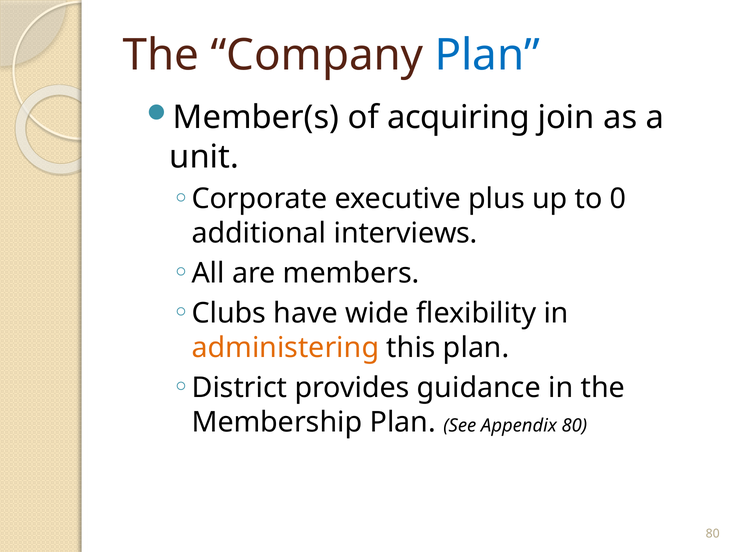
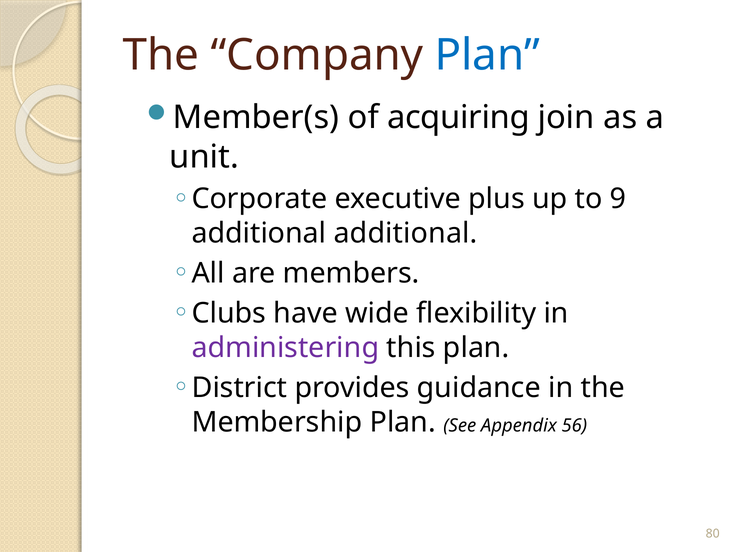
0: 0 -> 9
additional interviews: interviews -> additional
administering colour: orange -> purple
Appendix 80: 80 -> 56
